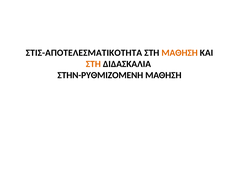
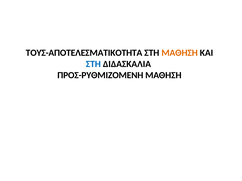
ΣΤΙΣ-ΑΠΟΤΕΛΕΣΜΑΤΙΚΟΤΗΤΑ: ΣΤΙΣ-ΑΠΟΤΕΛΕΣΜΑΤΙΚΟΤΗΤΑ -> ΤΟΥΣ-ΑΠΟΤΕΛΕΣΜΑΤΙΚΟΤΗΤΑ
ΣΤΗ at (93, 64) colour: orange -> blue
ΣΤΗΝ-ΡΥΘΜΙΖΟΜΕΝΗ: ΣΤΗΝ-ΡΥΘΜΙΖΟΜΕΝΗ -> ΠΡΟΣ-ΡΥΘΜΙΖΟΜΕΝΗ
